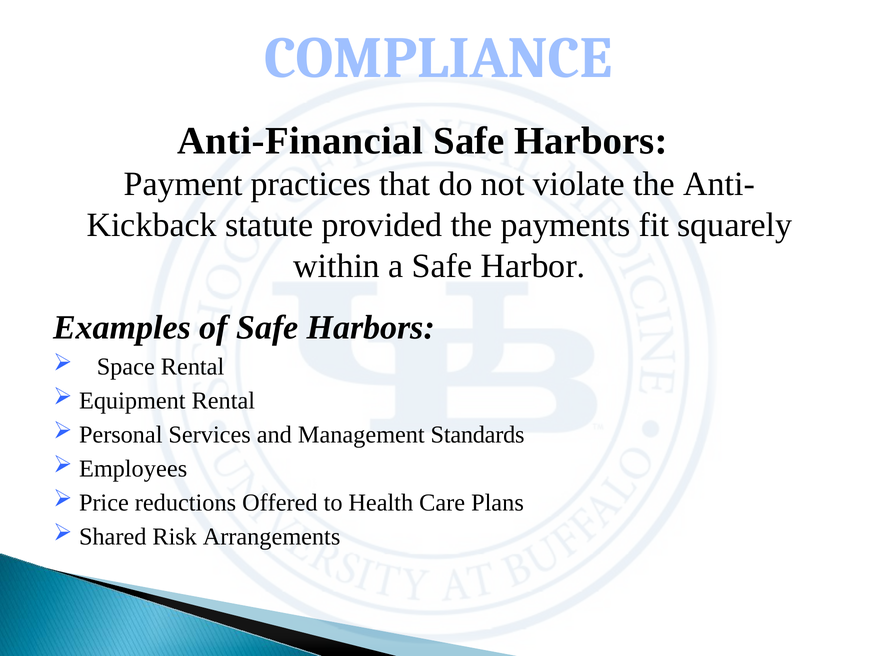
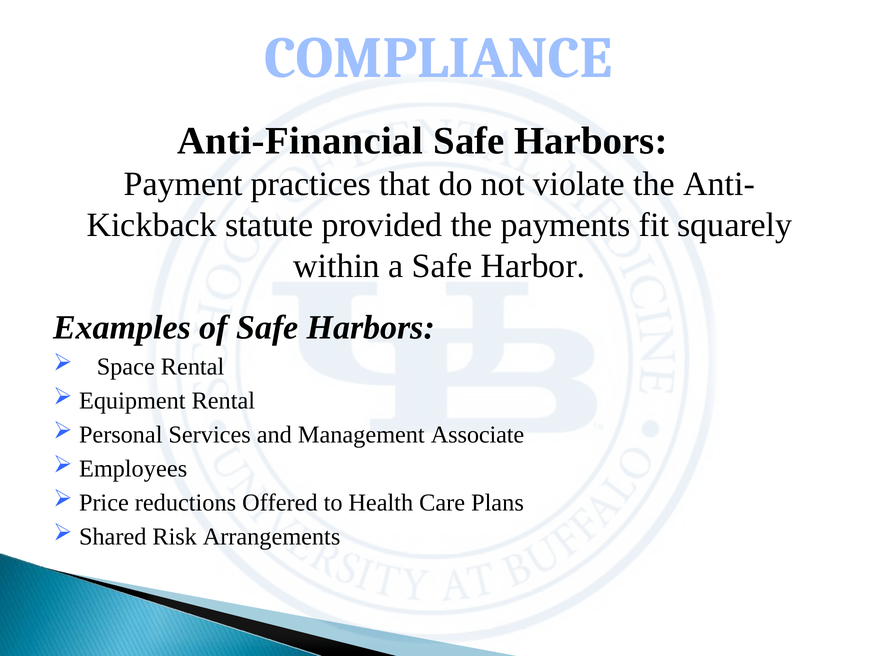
Standards: Standards -> Associate
